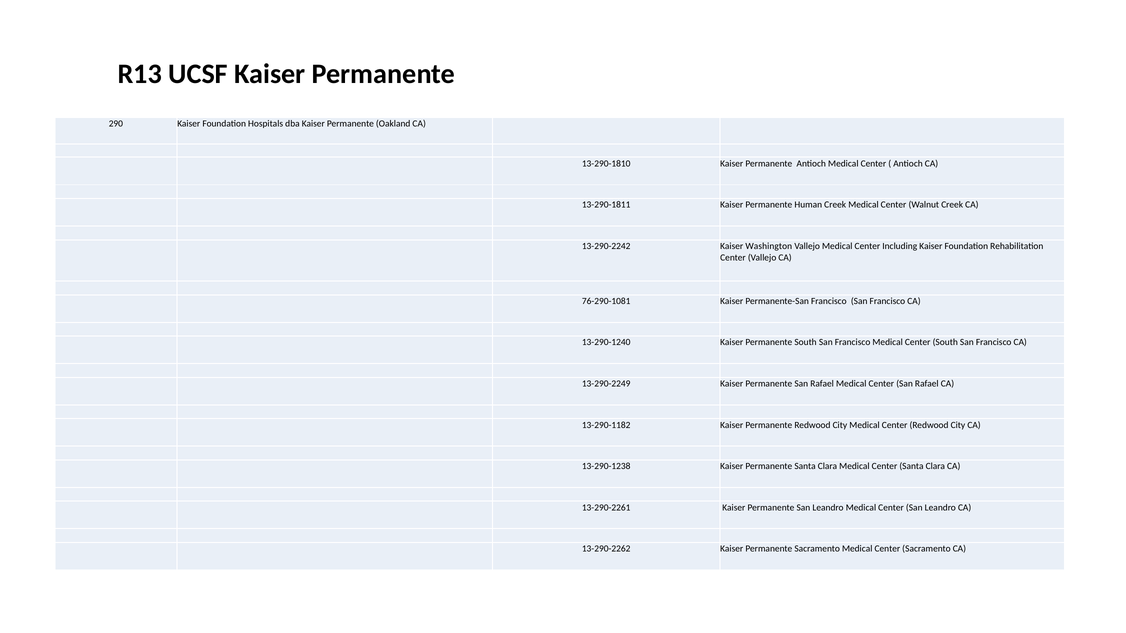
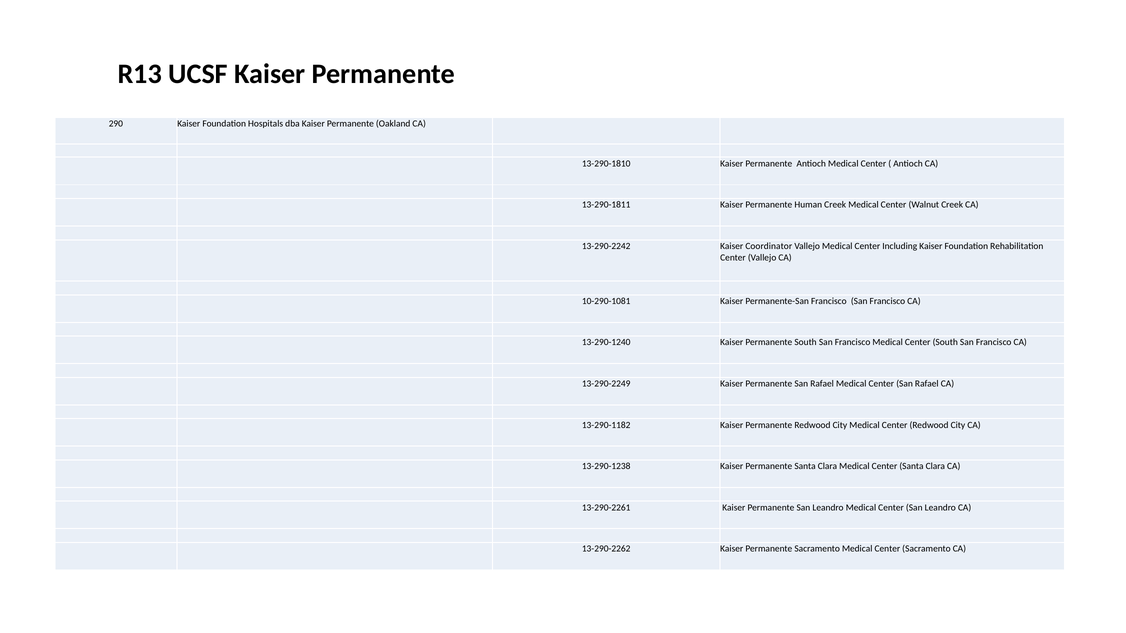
Washington: Washington -> Coordinator
76-290-1081: 76-290-1081 -> 10-290-1081
